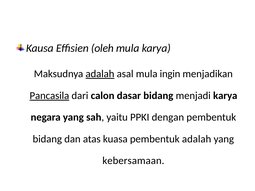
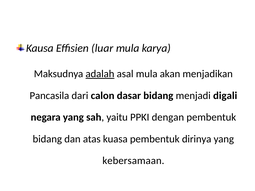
oleh: oleh -> luar
ingin: ingin -> akan
Pancasila underline: present -> none
menjadi karya: karya -> digali
pembentuk adalah: adalah -> dirinya
